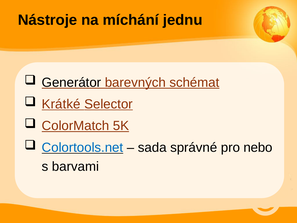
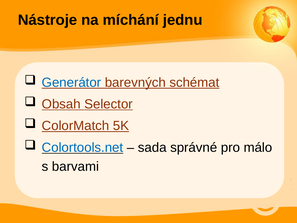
Generátor colour: black -> blue
Krátké: Krátké -> Obsah
nebo: nebo -> málo
